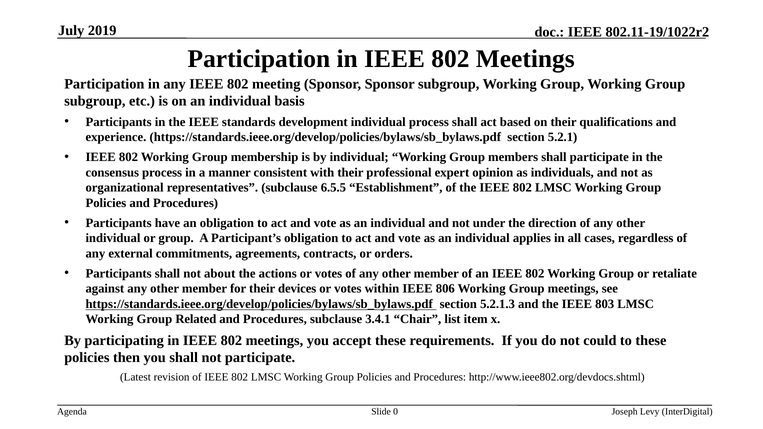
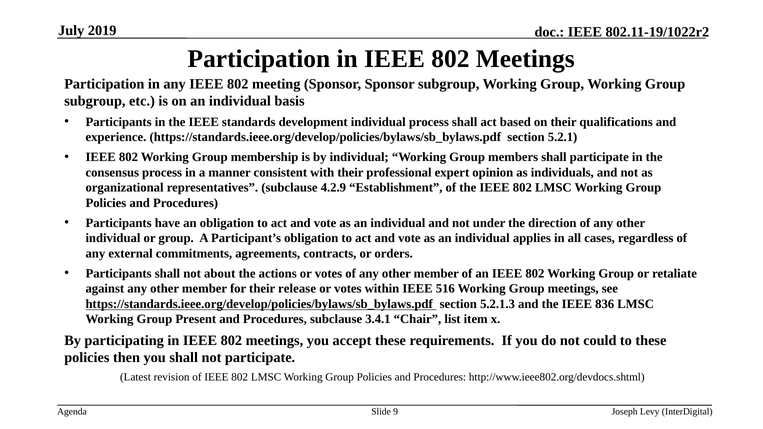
6.5.5: 6.5.5 -> 4.2.9
devices: devices -> release
806: 806 -> 516
803: 803 -> 836
Related: Related -> Present
0: 0 -> 9
